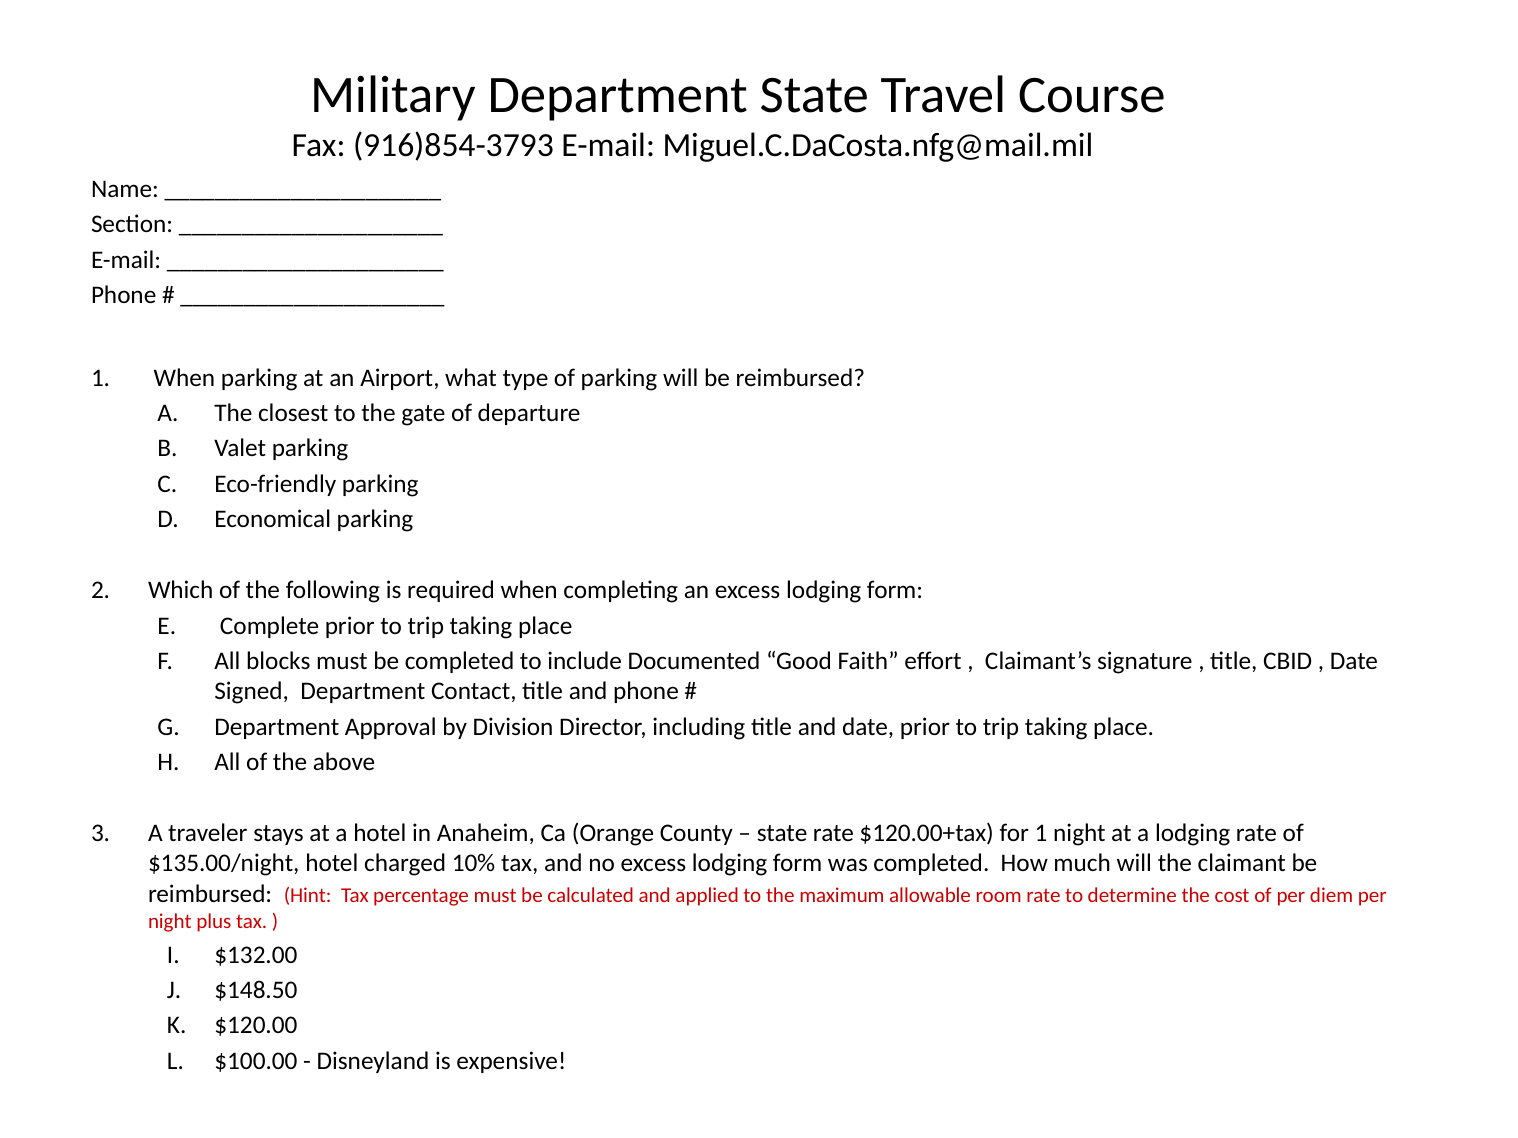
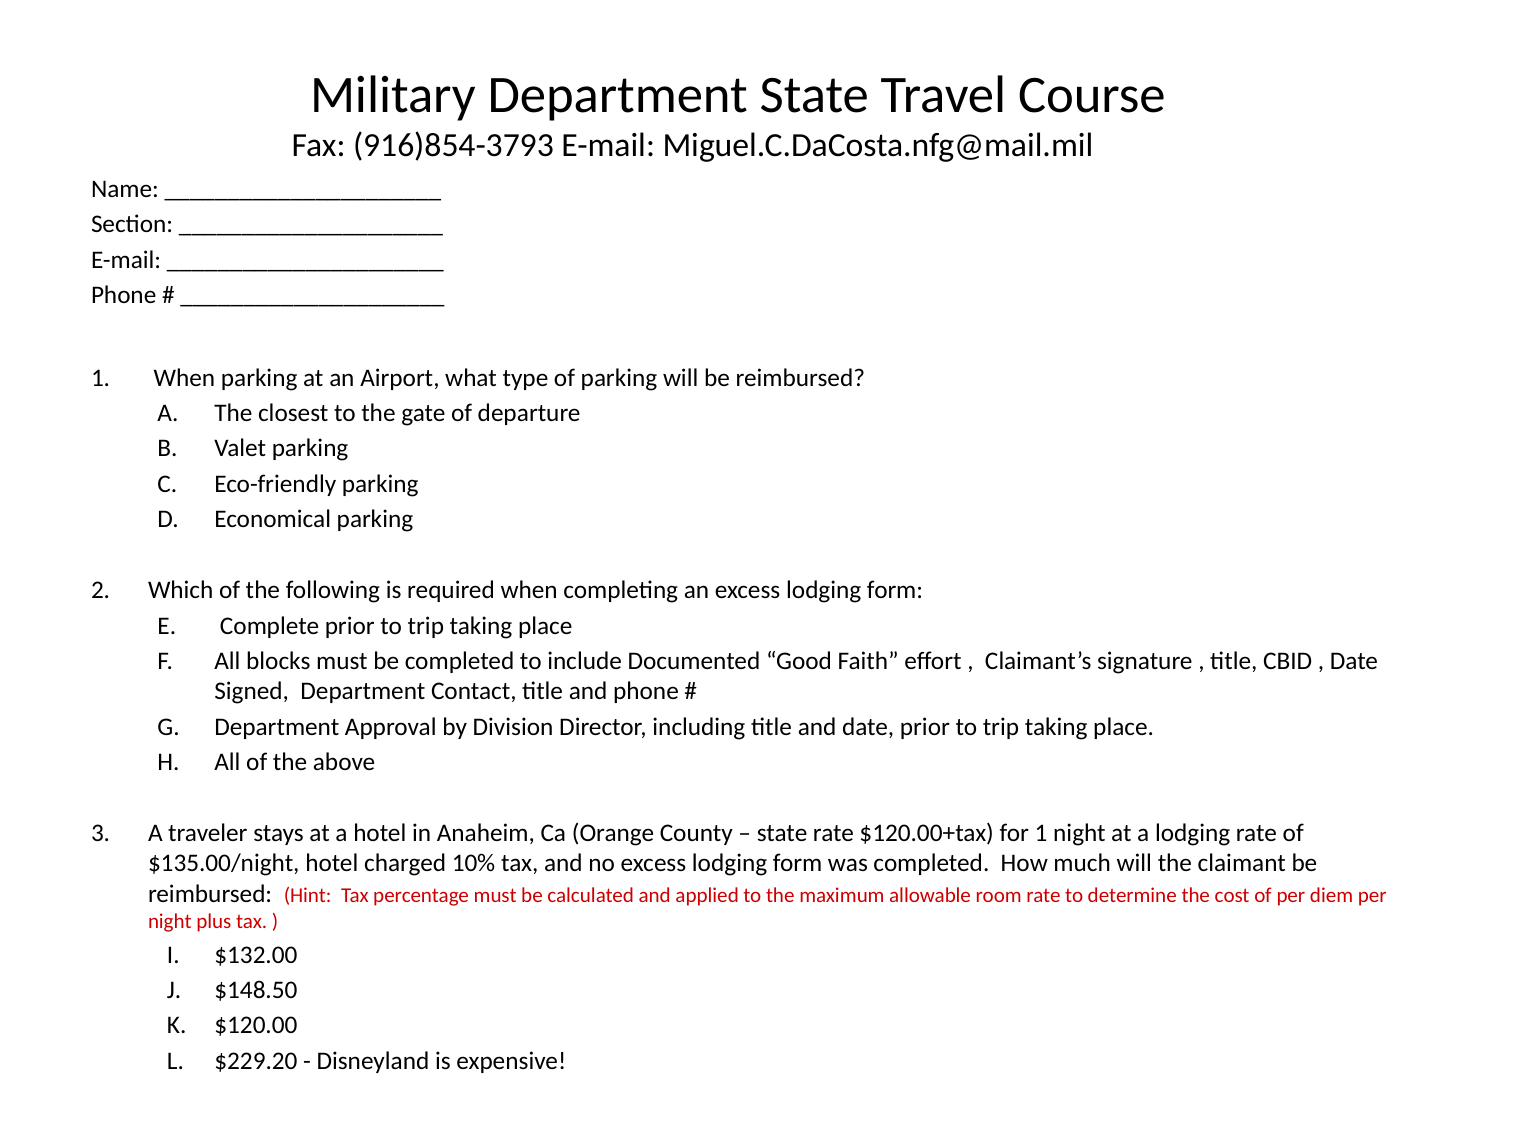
$100.00: $100.00 -> $229.20
